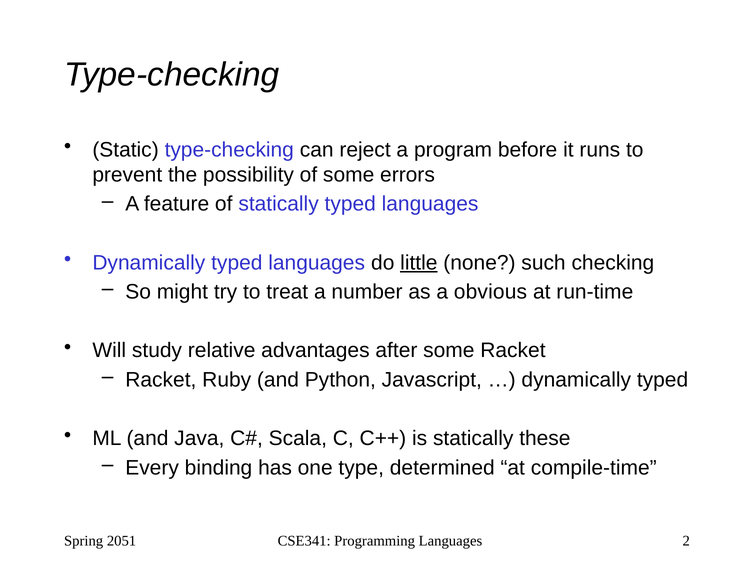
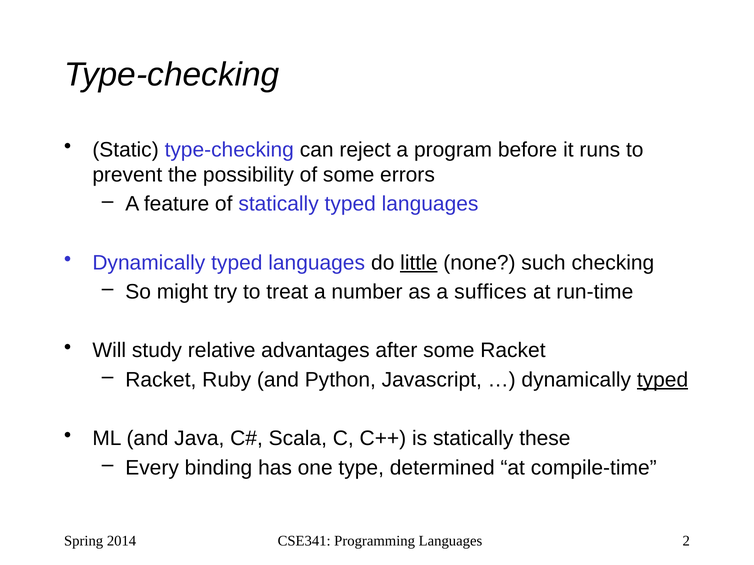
obvious: obvious -> suffices
typed at (663, 380) underline: none -> present
2051: 2051 -> 2014
